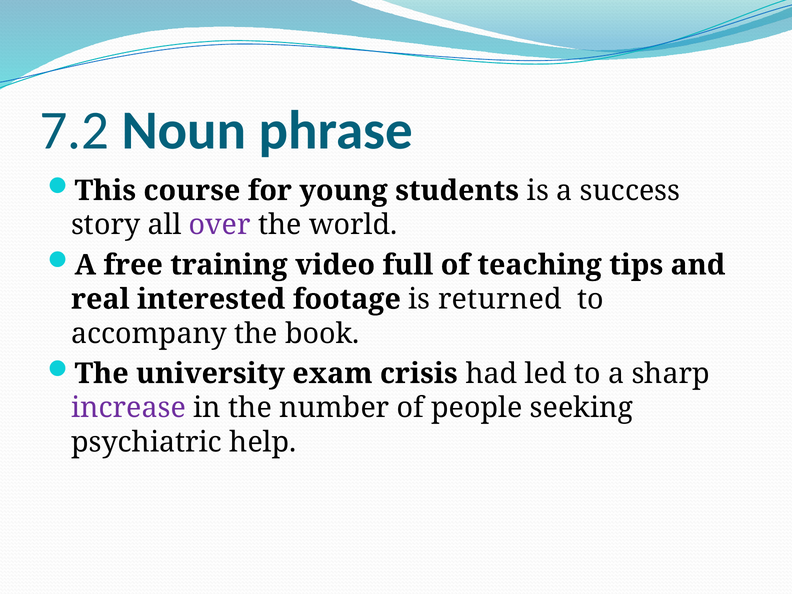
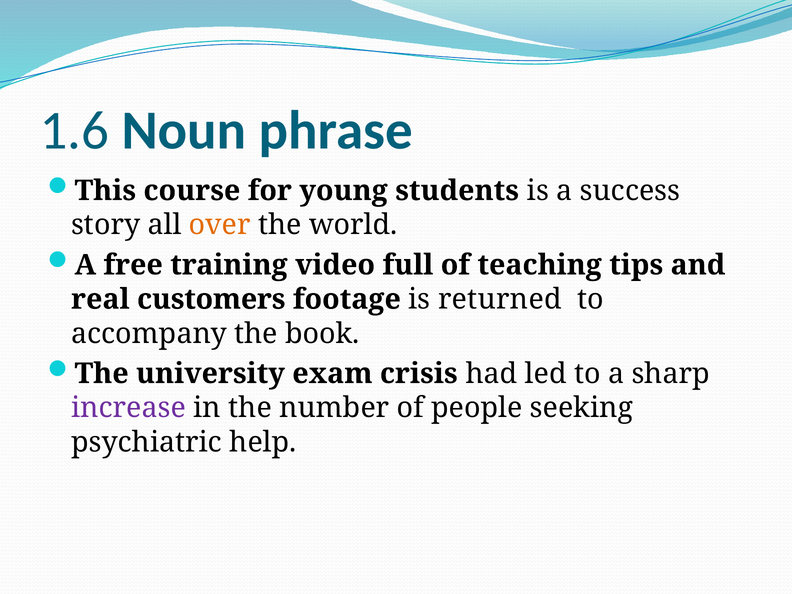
7.2: 7.2 -> 1.6
over colour: purple -> orange
interested: interested -> customers
